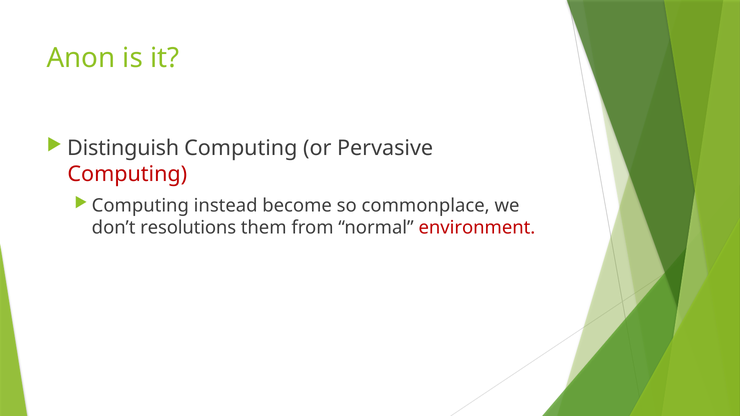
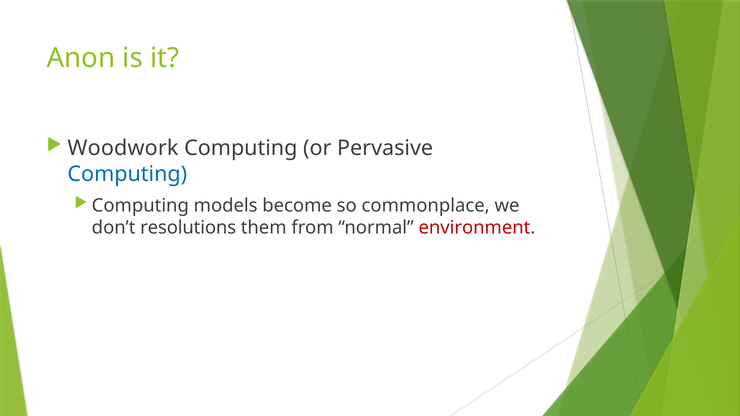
Distinguish: Distinguish -> Woodwork
Computing at (127, 174) colour: red -> blue
instead: instead -> models
